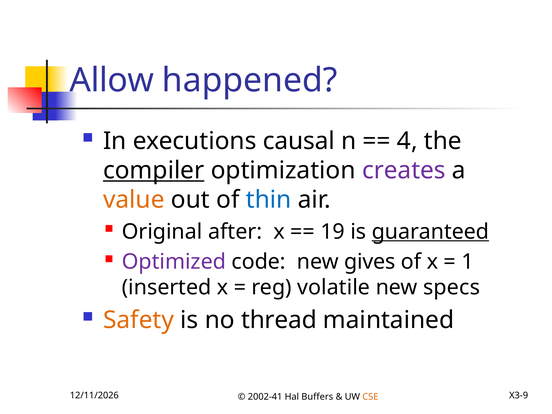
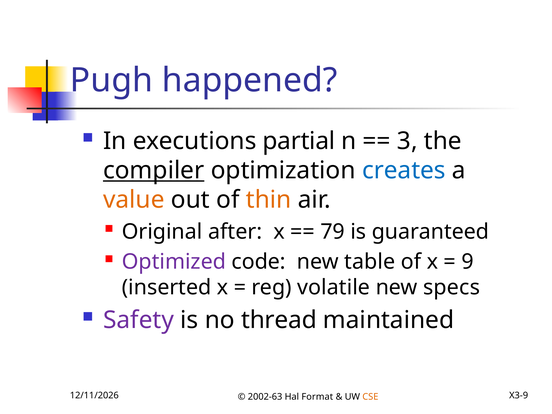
Allow: Allow -> Pugh
causal: causal -> partial
4: 4 -> 3
creates colour: purple -> blue
thin colour: blue -> orange
19: 19 -> 79
guaranteed underline: present -> none
gives: gives -> table
1: 1 -> 9
Safety colour: orange -> purple
2002-41: 2002-41 -> 2002-63
Buffers: Buffers -> Format
